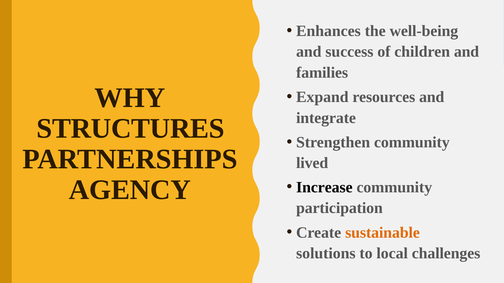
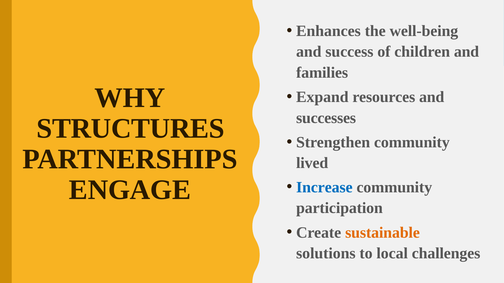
integrate: integrate -> successes
AGENCY: AGENCY -> ENGAGE
Increase colour: black -> blue
